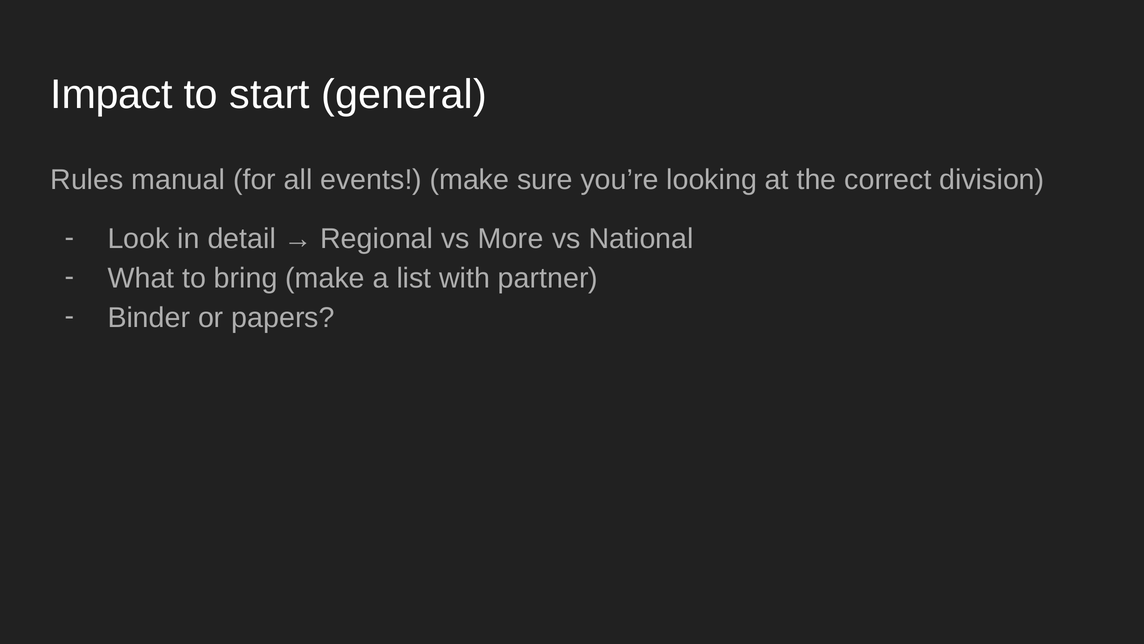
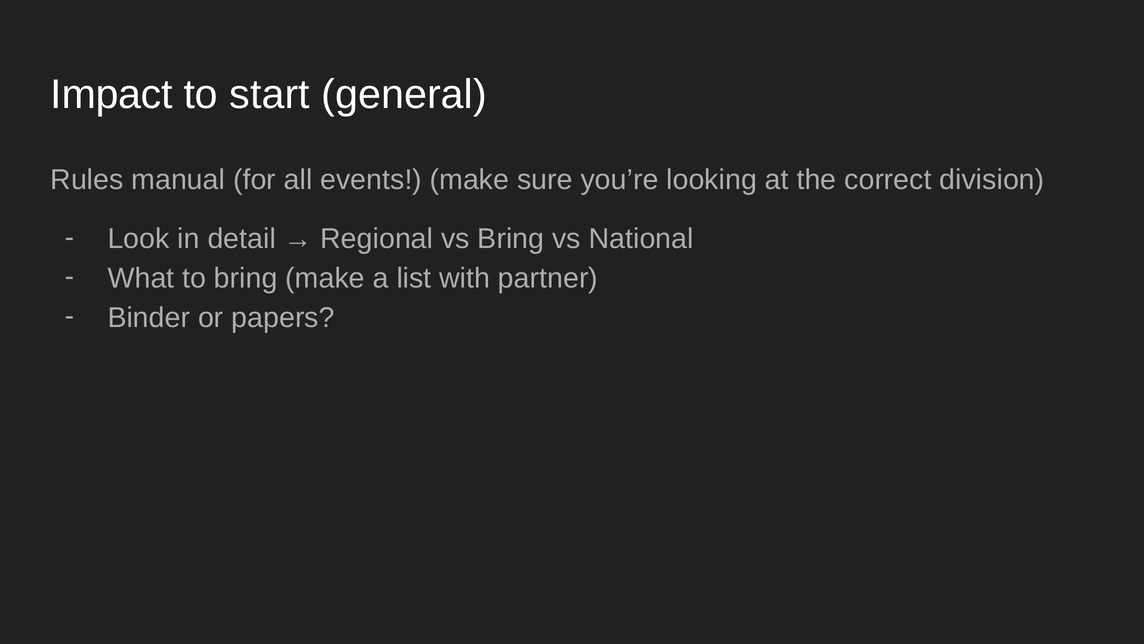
vs More: More -> Bring
